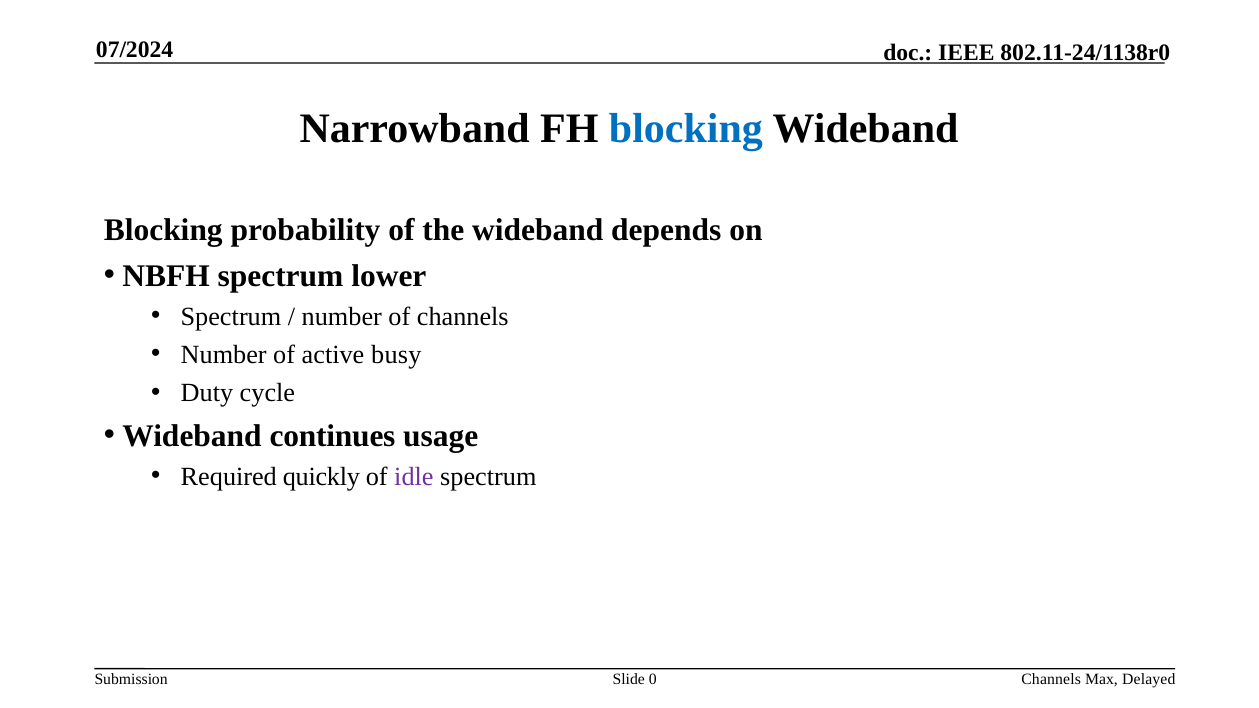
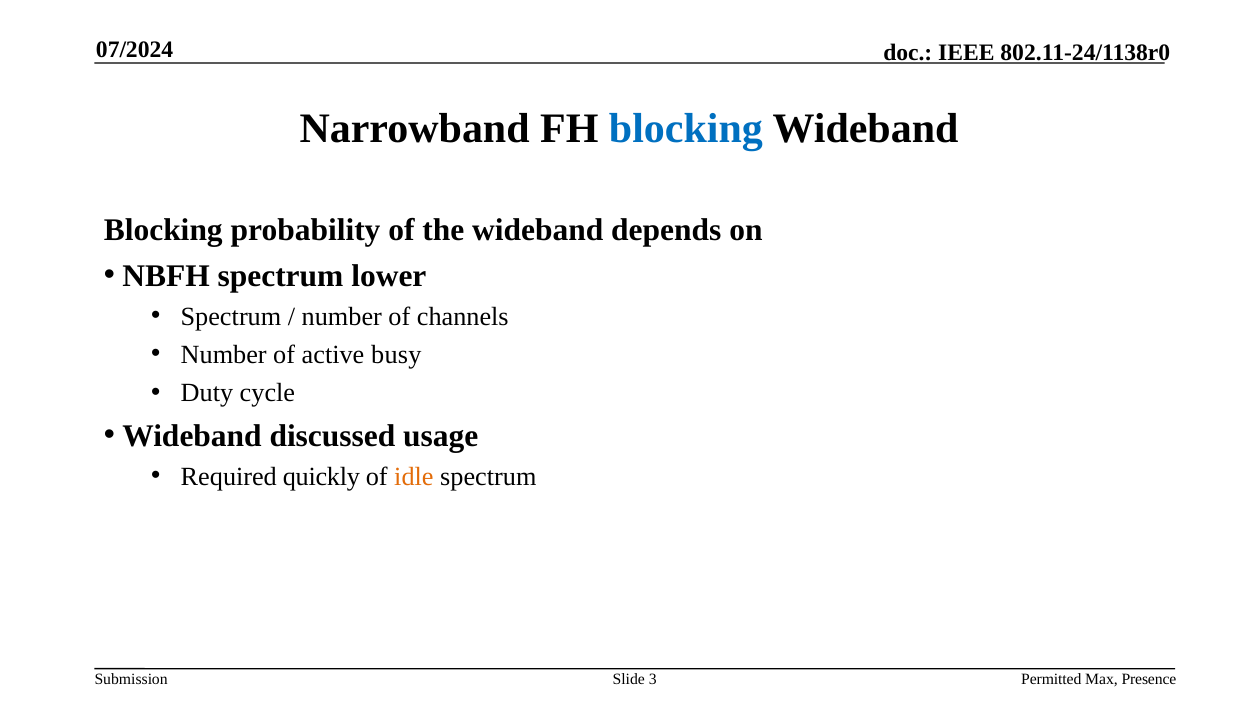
continues: continues -> discussed
idle colour: purple -> orange
0: 0 -> 3
Channels at (1051, 679): Channels -> Permitted
Delayed: Delayed -> Presence
